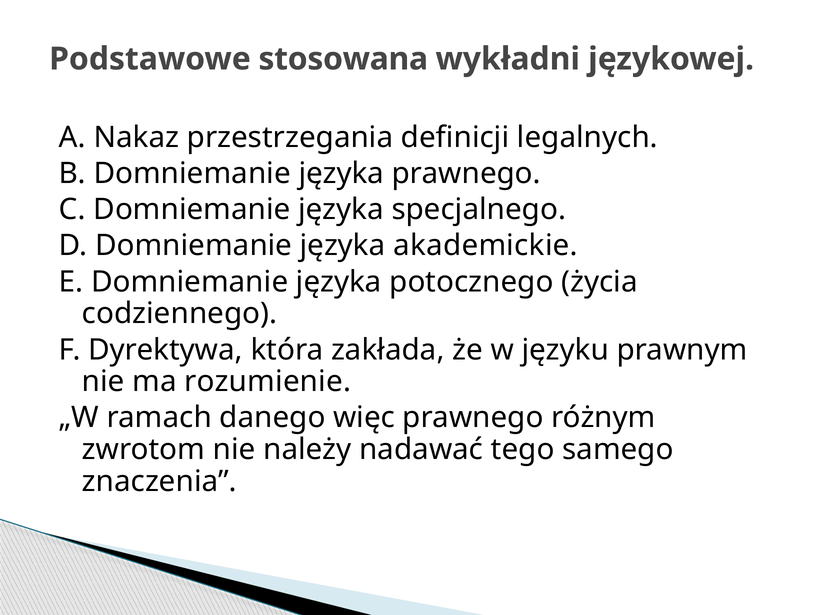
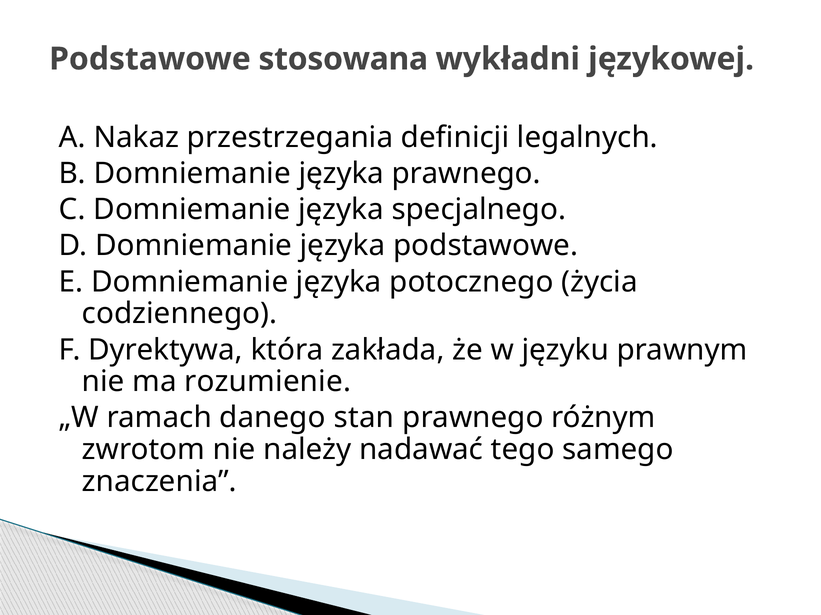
języka akademickie: akademickie -> podstawowe
więc: więc -> stan
